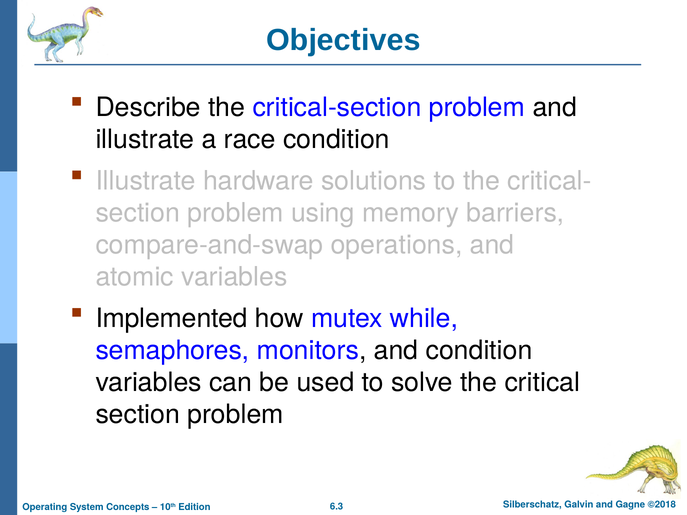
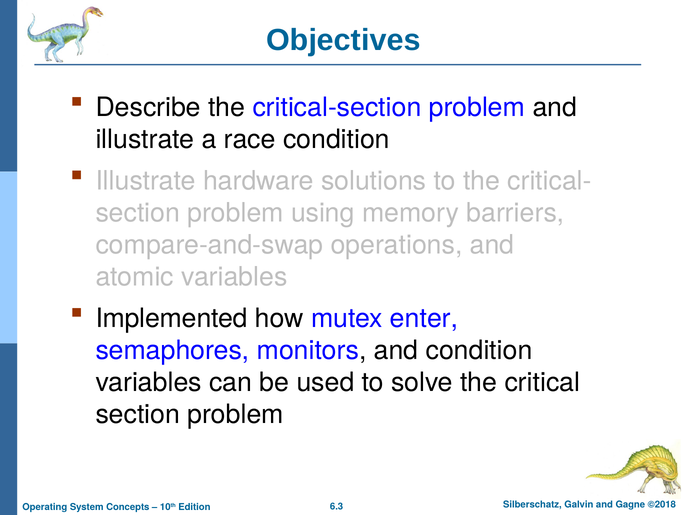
while: while -> enter
